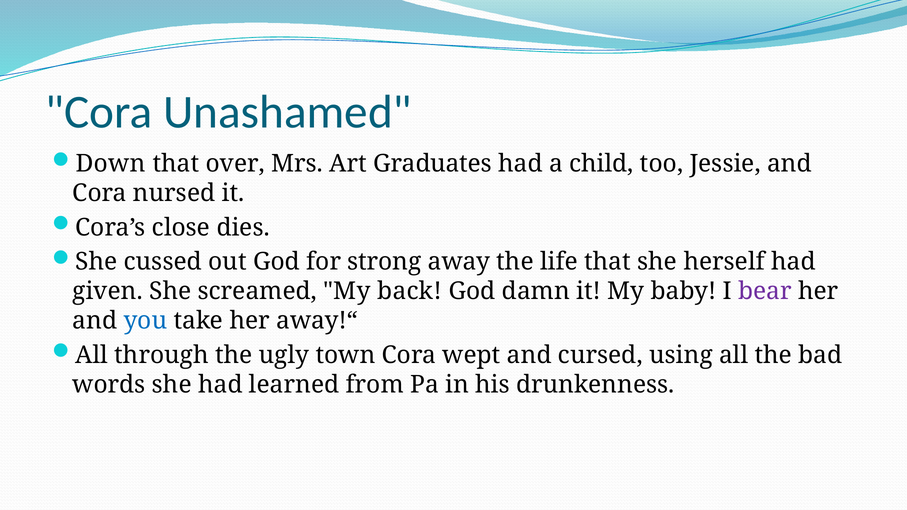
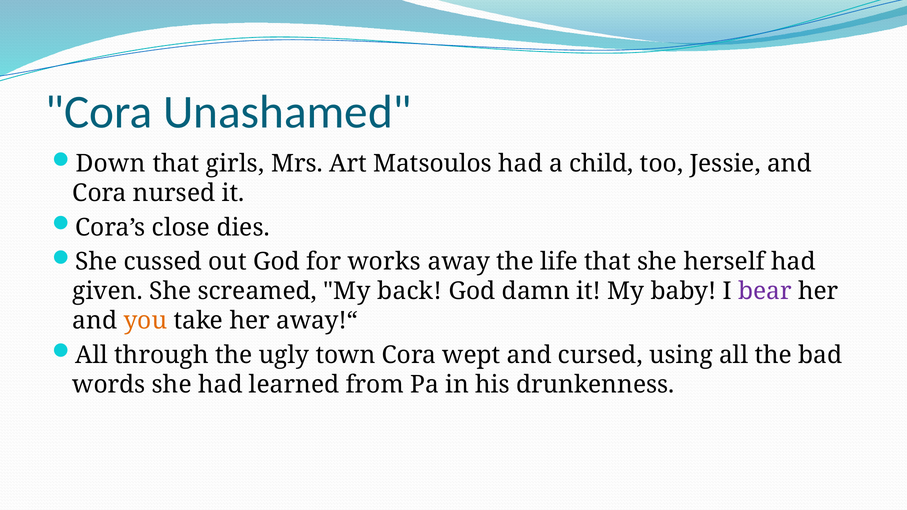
over: over -> girls
Graduates: Graduates -> Matsoulos
strong: strong -> works
you colour: blue -> orange
